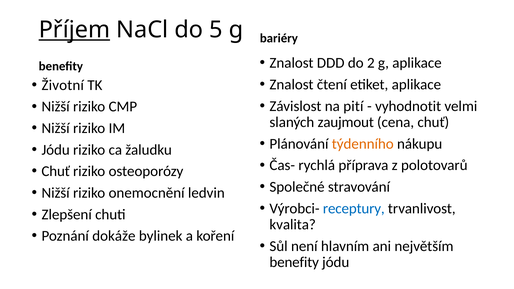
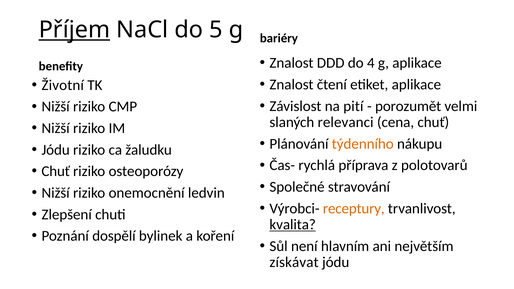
2: 2 -> 4
vyhodnotit: vyhodnotit -> porozumět
zaujmout: zaujmout -> relevanci
receptury colour: blue -> orange
kvalita underline: none -> present
dokáže: dokáže -> dospělí
benefity at (294, 262): benefity -> získávat
